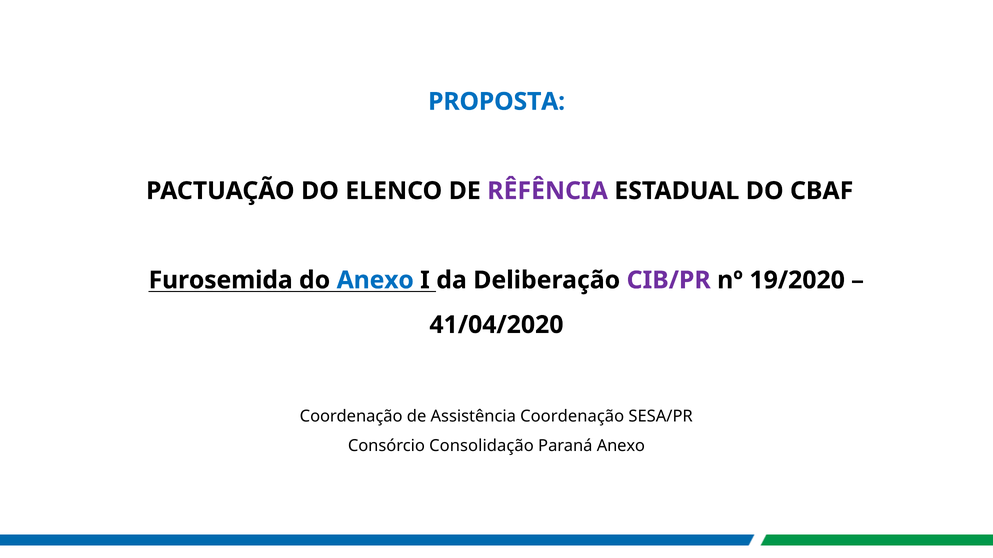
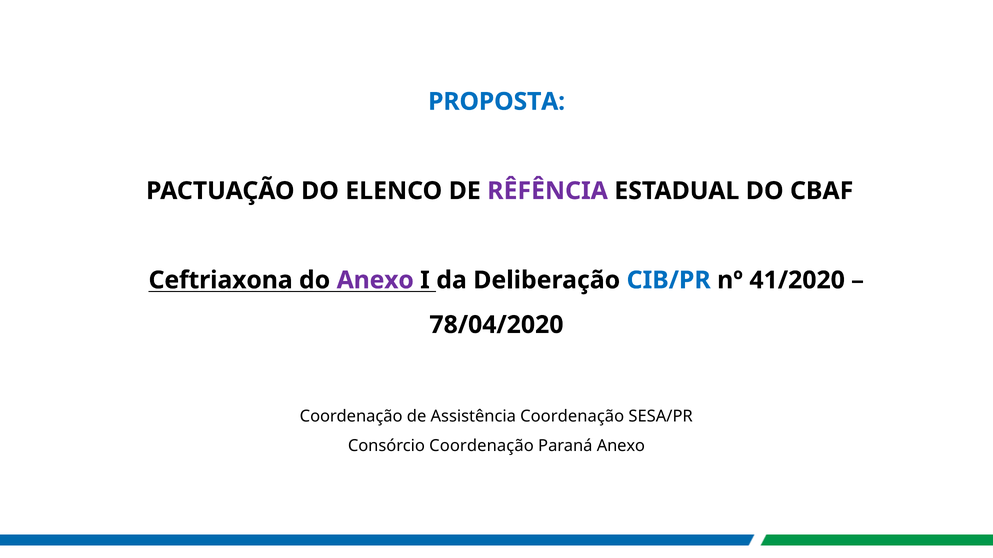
Furosemida: Furosemida -> Ceftriaxona
Anexo at (375, 280) colour: blue -> purple
CIB/PR colour: purple -> blue
19/2020: 19/2020 -> 41/2020
41/04/2020: 41/04/2020 -> 78/04/2020
Consórcio Consolidação: Consolidação -> Coordenação
